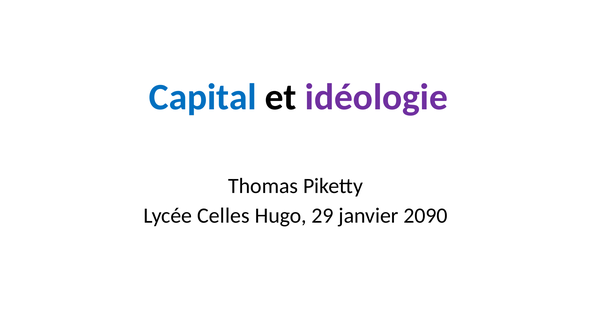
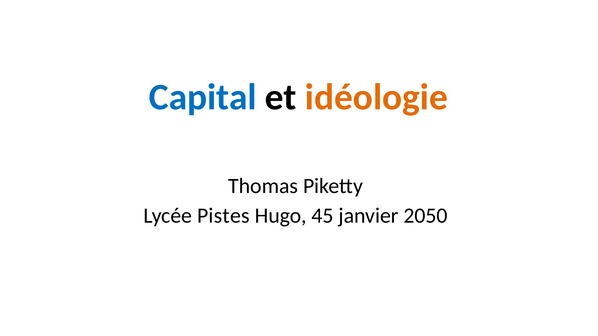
idéologie colour: purple -> orange
Celles: Celles -> Pistes
29: 29 -> 45
2090: 2090 -> 2050
